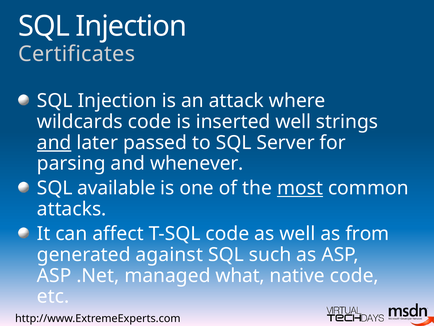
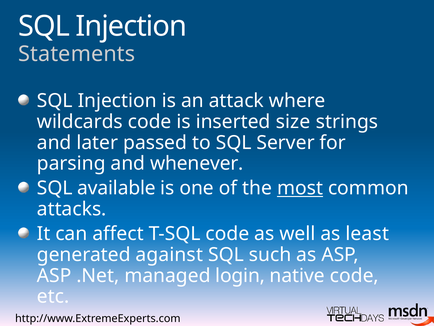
Certificates: Certificates -> Statements
inserted well: well -> size
and at (54, 142) underline: present -> none
from: from -> least
what: what -> login
